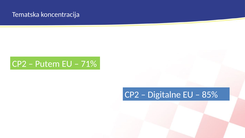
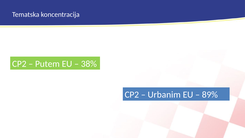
71%: 71% -> 38%
Digitalne: Digitalne -> Urbanim
85%: 85% -> 89%
